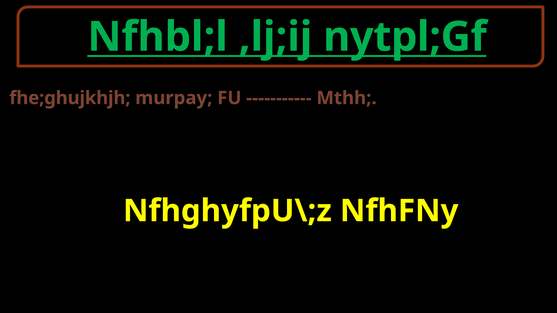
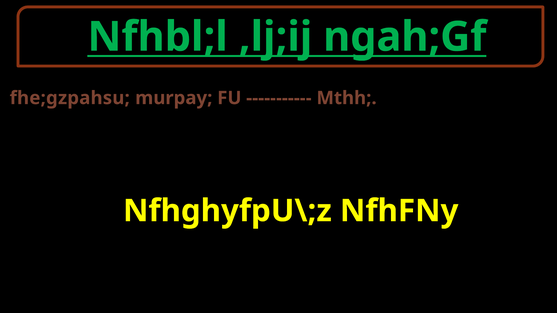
nytpl;Gf: nytpl;Gf -> ngah;Gf
fhe;ghujkhjh: fhe;ghujkhjh -> fhe;gzpahsu
